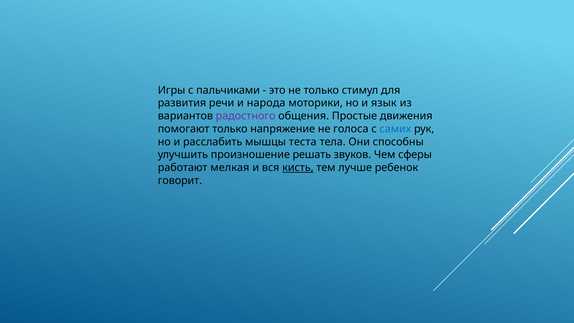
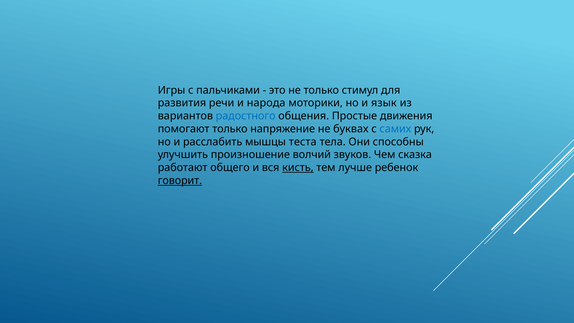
радостного colour: purple -> blue
голоса: голоса -> буквах
решать: решать -> волчий
сферы: сферы -> сказка
мелкая: мелкая -> общего
говорит underline: none -> present
